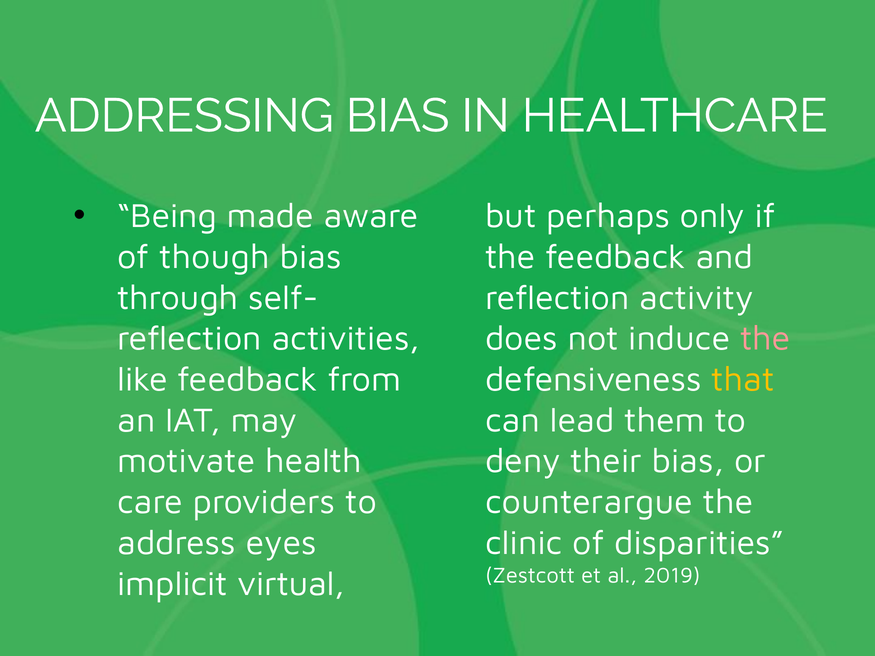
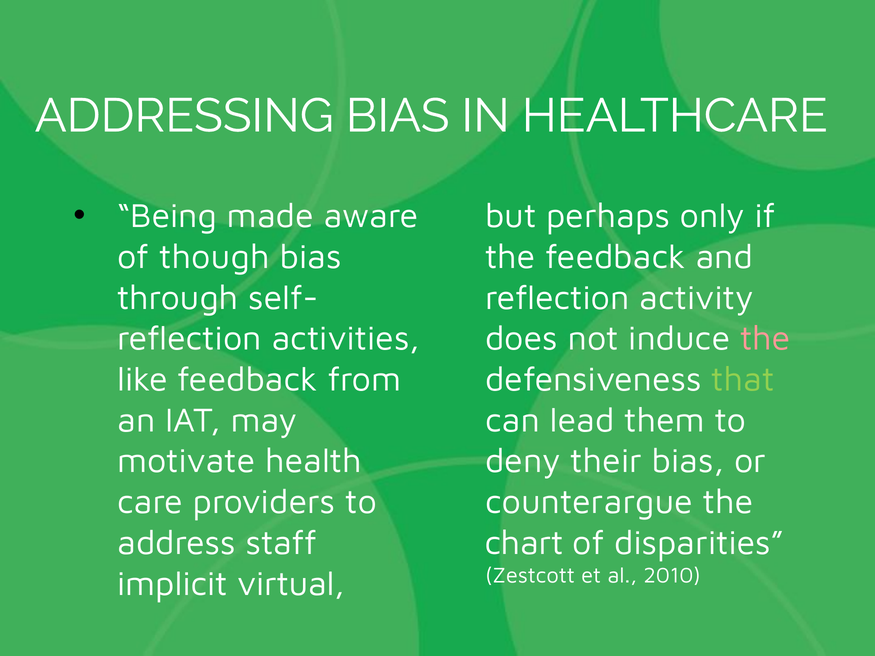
that colour: yellow -> light green
eyes: eyes -> staff
clinic: clinic -> chart
2019: 2019 -> 2010
